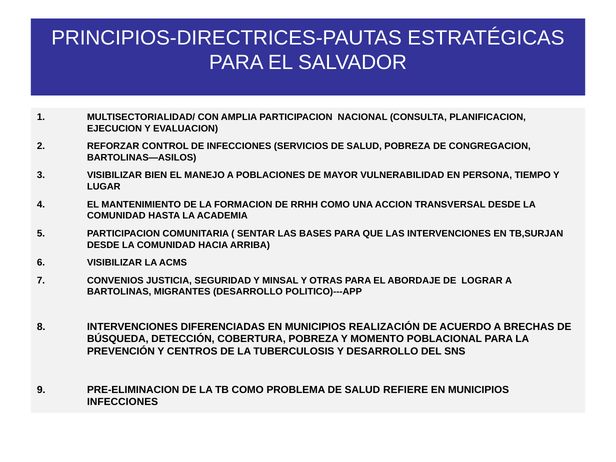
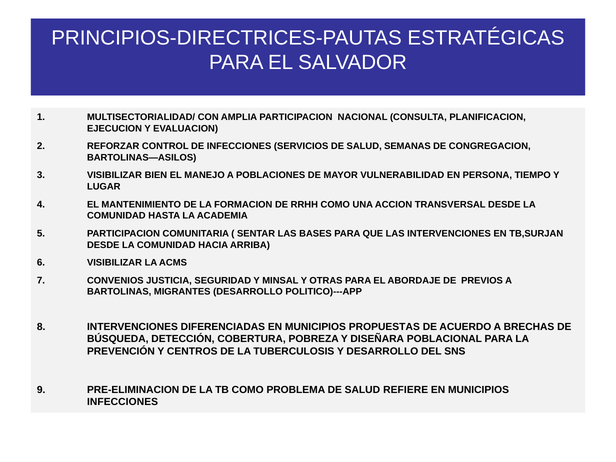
SALUD POBREZA: POBREZA -> SEMANAS
LOGRAR: LOGRAR -> PREVIOS
REALIZACIÓN: REALIZACIÓN -> PROPUESTAS
MOMENTO: MOMENTO -> DISEÑARA
